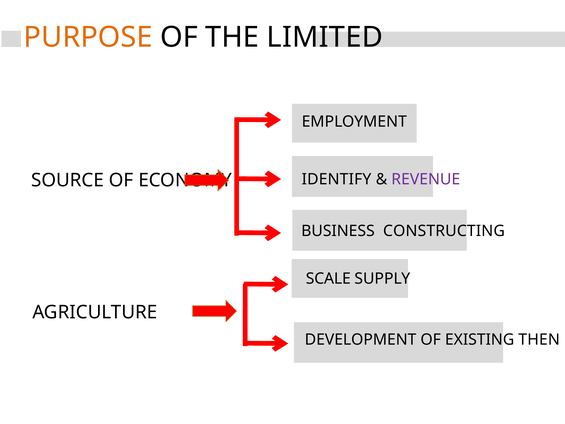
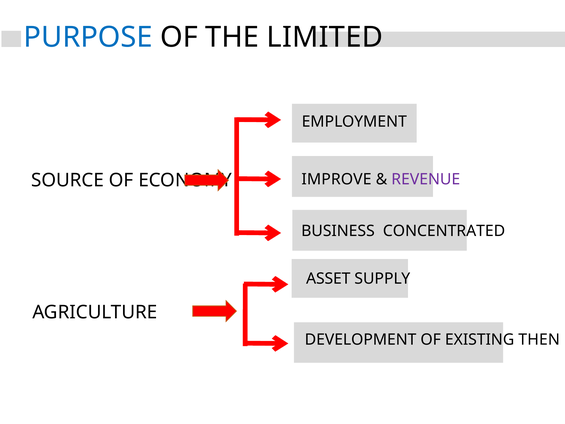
PURPOSE colour: orange -> blue
IDENTIFY: IDENTIFY -> IMPROVE
CONSTRUCTING: CONSTRUCTING -> CONCENTRATED
SCALE: SCALE -> ASSET
